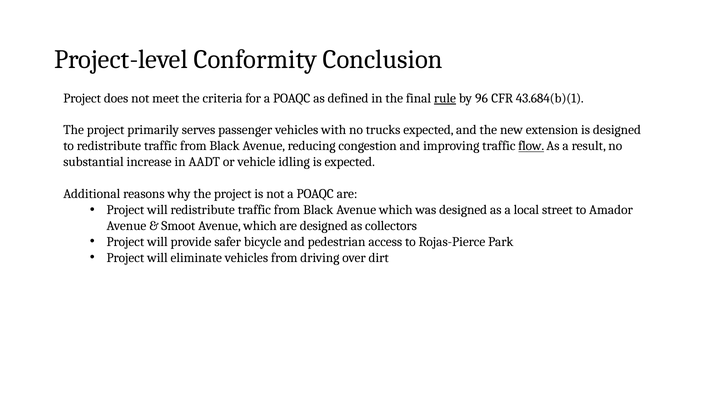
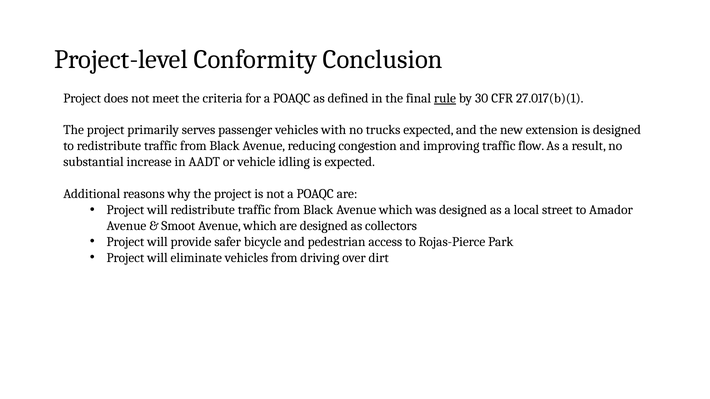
96: 96 -> 30
43.684(b)(1: 43.684(b)(1 -> 27.017(b)(1
flow underline: present -> none
